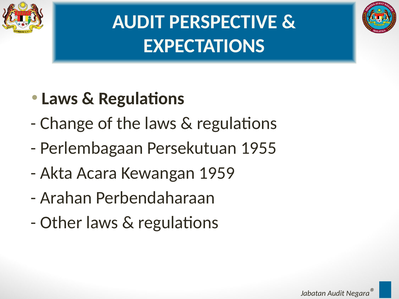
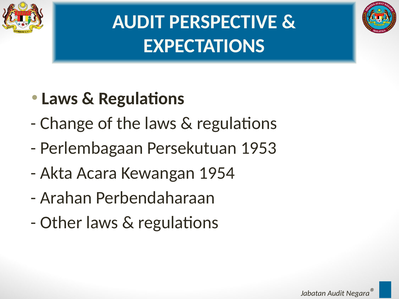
1955: 1955 -> 1953
1959: 1959 -> 1954
